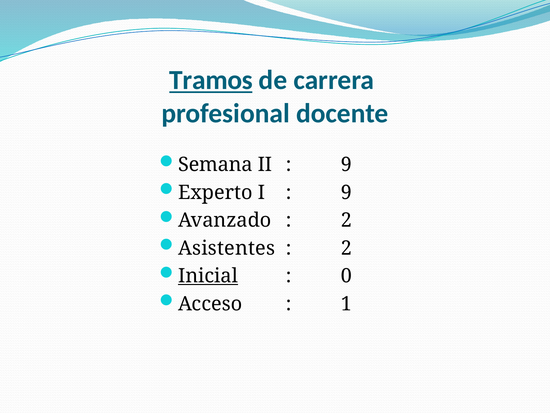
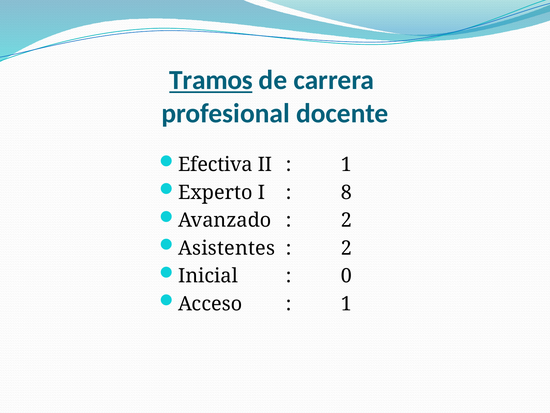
Semana: Semana -> Efectiva
9 at (346, 165): 9 -> 1
9 at (346, 192): 9 -> 8
Inicial underline: present -> none
